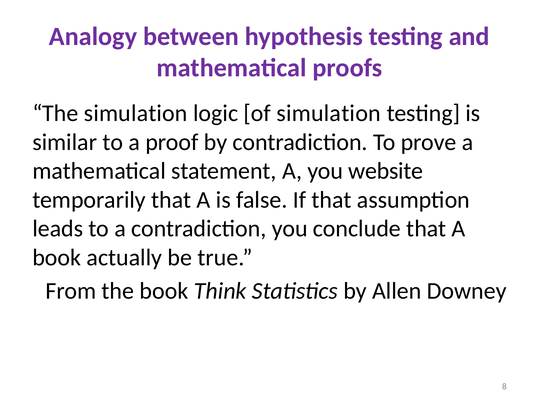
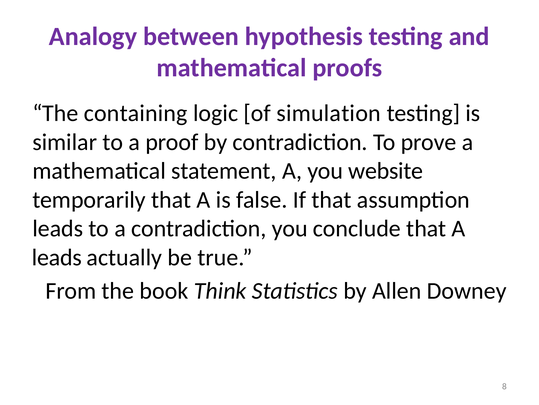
The simulation: simulation -> containing
book at (57, 257): book -> leads
